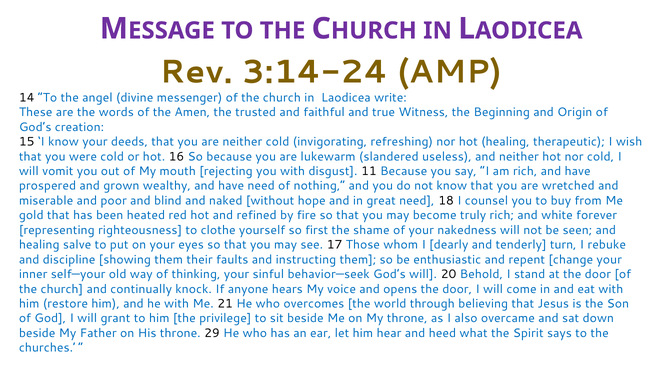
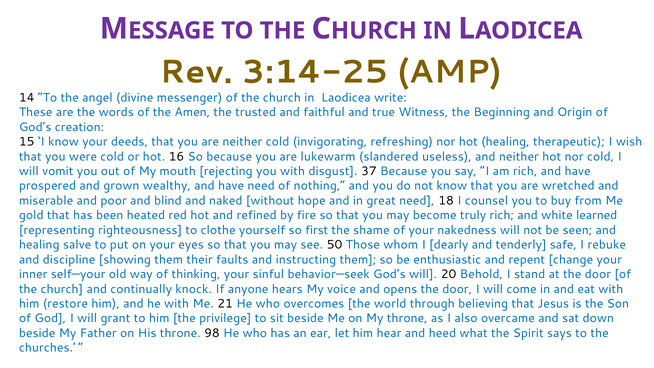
3:14-24: 3:14-24 -> 3:14-25
11: 11 -> 37
forever: forever -> learned
17: 17 -> 50
turn: turn -> safe
29: 29 -> 98
